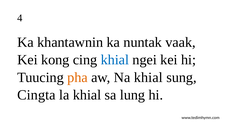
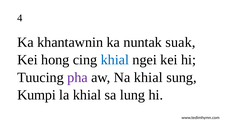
vaak: vaak -> suak
kong: kong -> hong
pha colour: orange -> purple
Cingta: Cingta -> Kumpi
